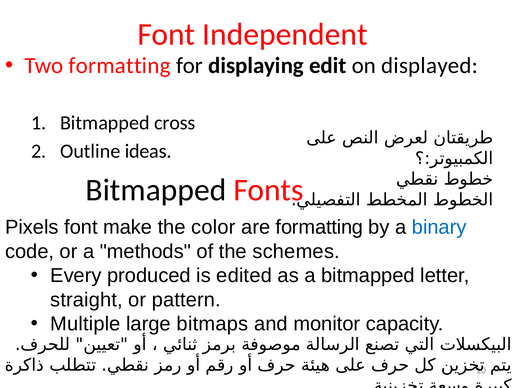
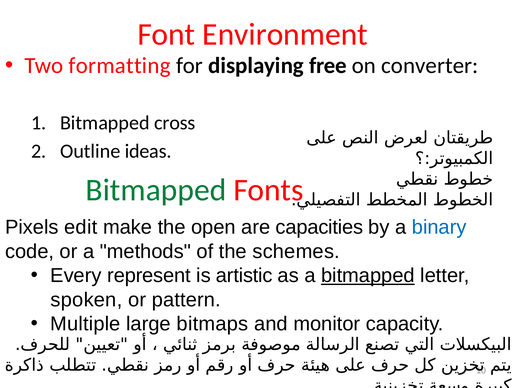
Independent: Independent -> Environment
edit: edit -> free
displayed: displayed -> converter
Bitmapped at (156, 190) colour: black -> green
Pixels font: font -> edit
color: color -> open
are formatting: formatting -> capacities
produced: produced -> represent
edited: edited -> artistic
bitmapped at (368, 275) underline: none -> present
straight: straight -> spoken
